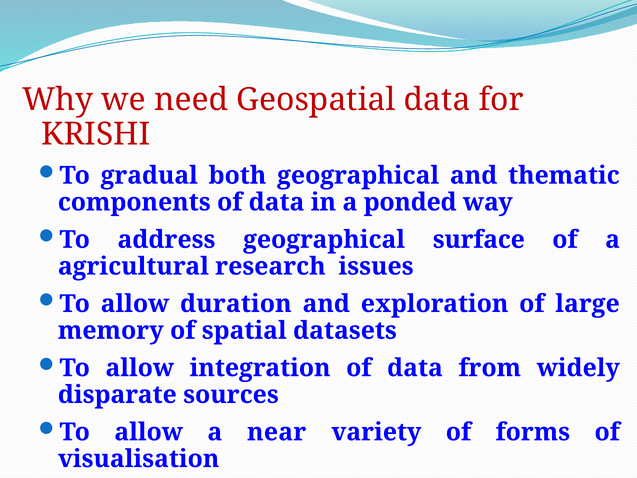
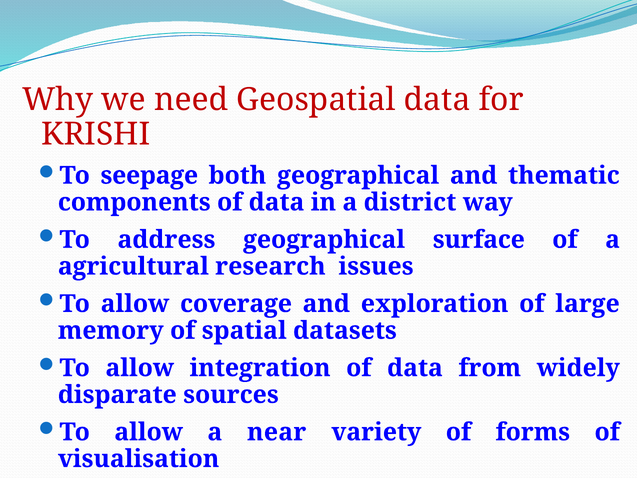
gradual: gradual -> seepage
ponded: ponded -> district
duration: duration -> coverage
